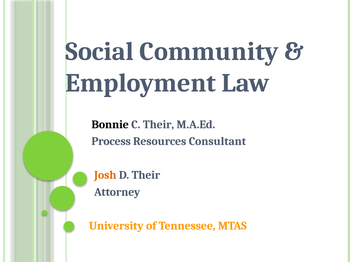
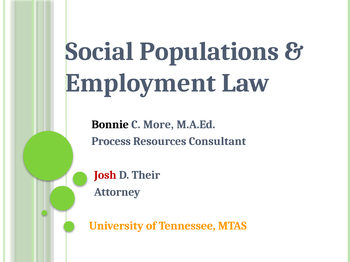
Community: Community -> Populations
C Their: Their -> More
Josh colour: orange -> red
